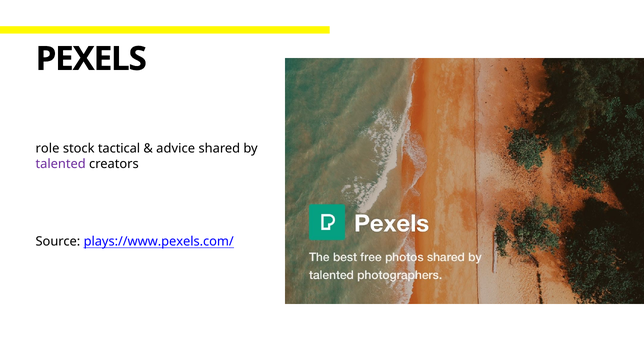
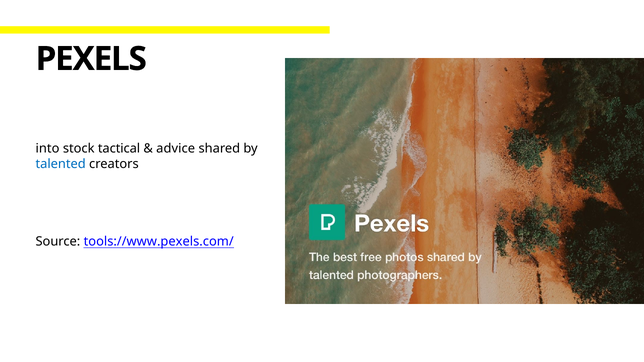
role: role -> into
talented colour: purple -> blue
plays://www.pexels.com/: plays://www.pexels.com/ -> tools://www.pexels.com/
